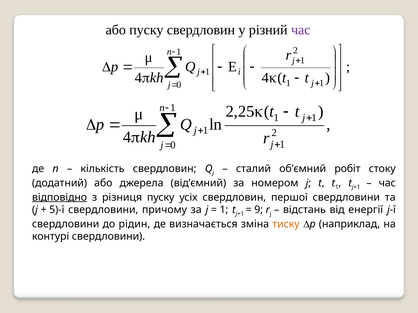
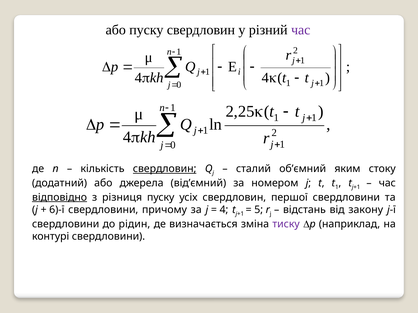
свердловин at (165, 169) underline: none -> present
робіт: робіт -> яким
5)-ї: 5)-ї -> 6)-ї
1 at (224, 210): 1 -> 4
9: 9 -> 5
енергії: енергії -> закону
тиску colour: orange -> purple
